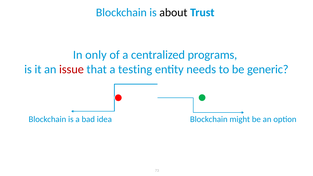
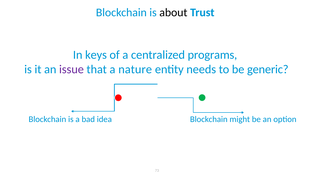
only: only -> keys
issue colour: red -> purple
testing: testing -> nature
